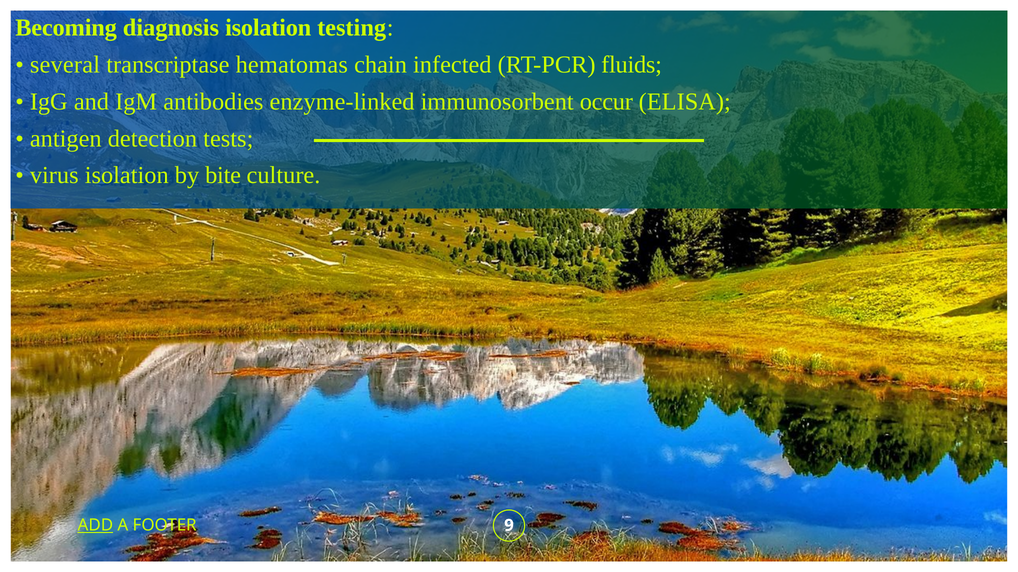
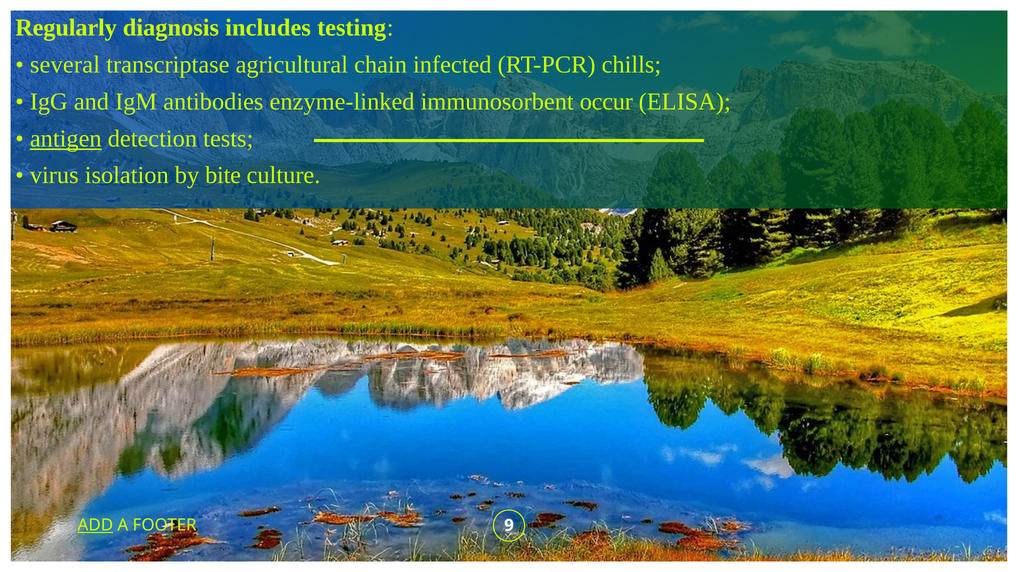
Becoming: Becoming -> Regularly
diagnosis isolation: isolation -> includes
hematomas: hematomas -> agricultural
fluids: fluids -> chills
antigen underline: none -> present
